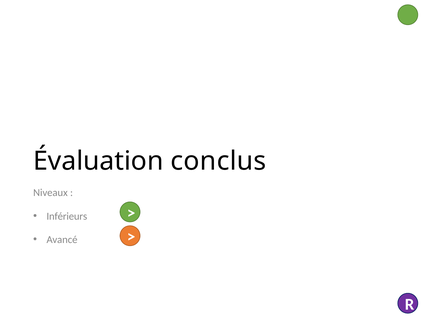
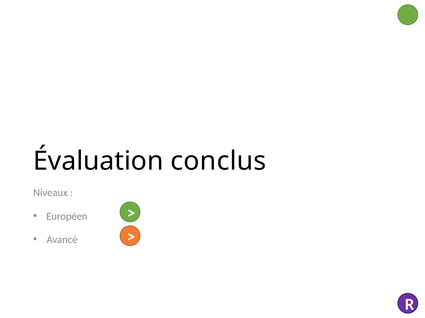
Inférieurs: Inférieurs -> Européen
